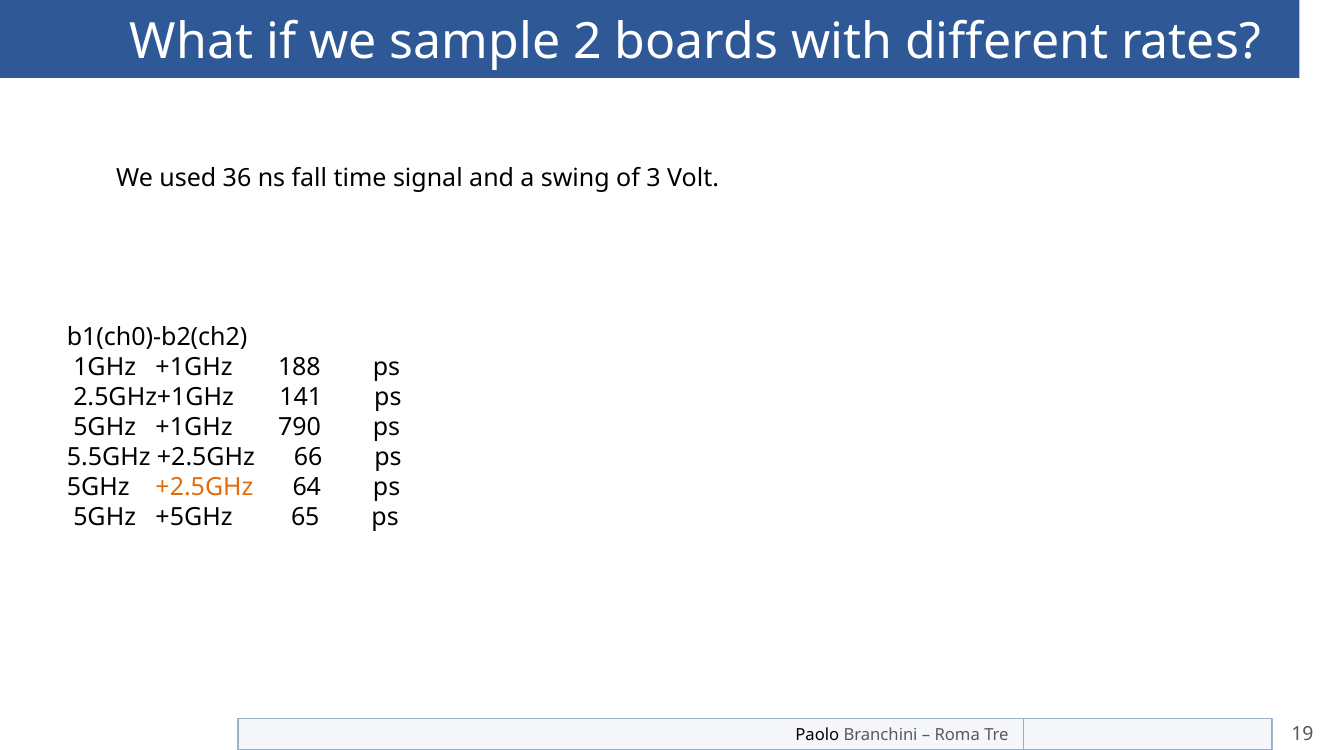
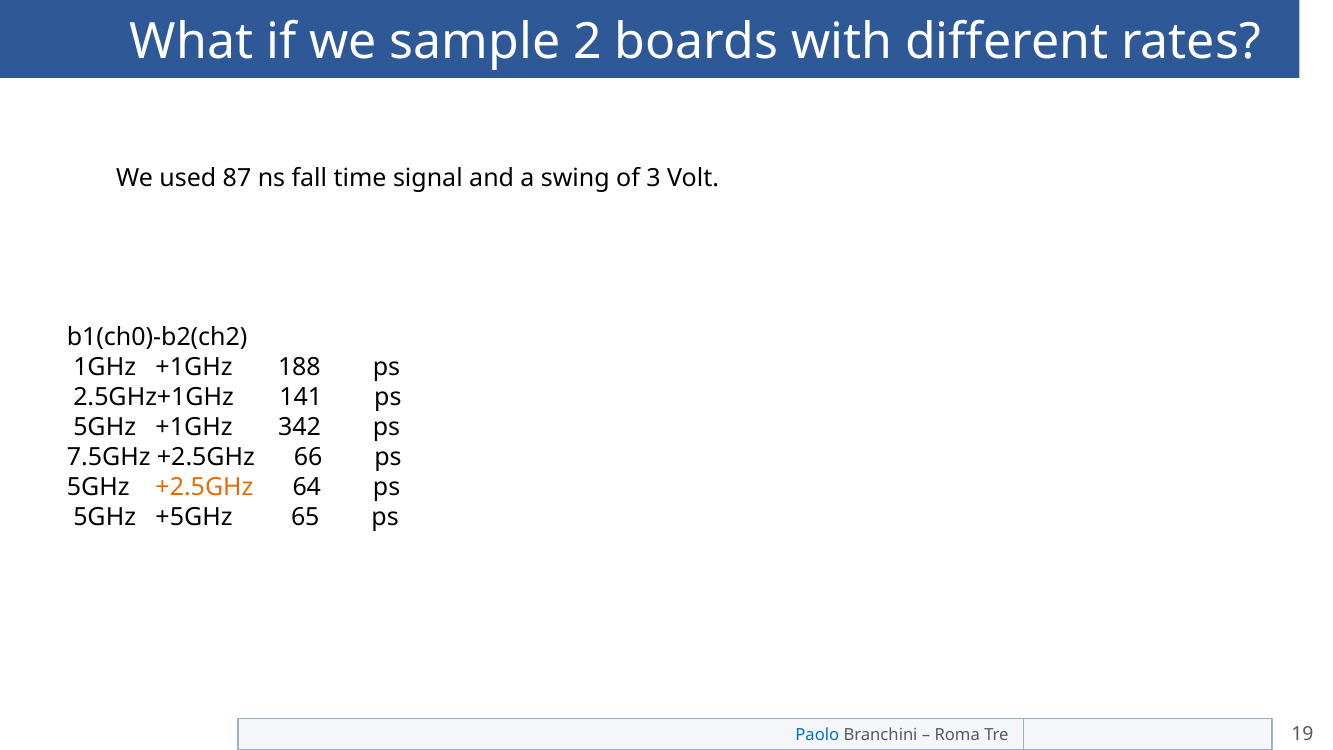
36: 36 -> 87
790: 790 -> 342
5.5GHz: 5.5GHz -> 7.5GHz
Paolo colour: black -> blue
